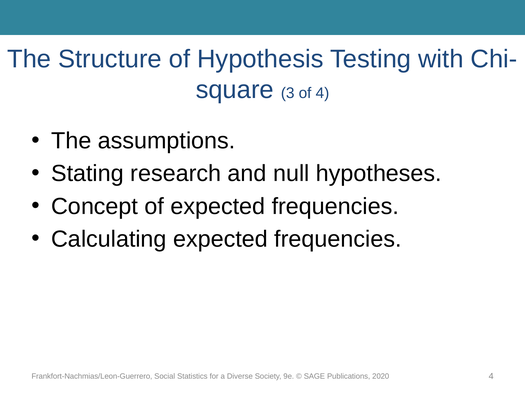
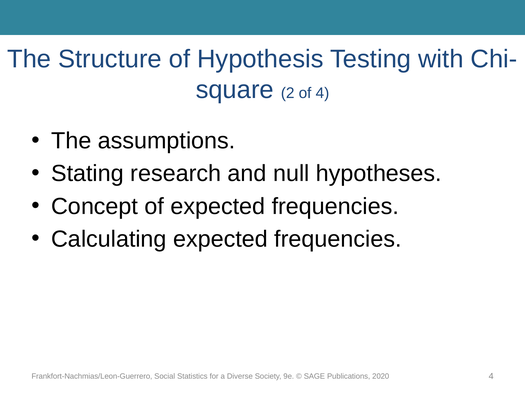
3: 3 -> 2
